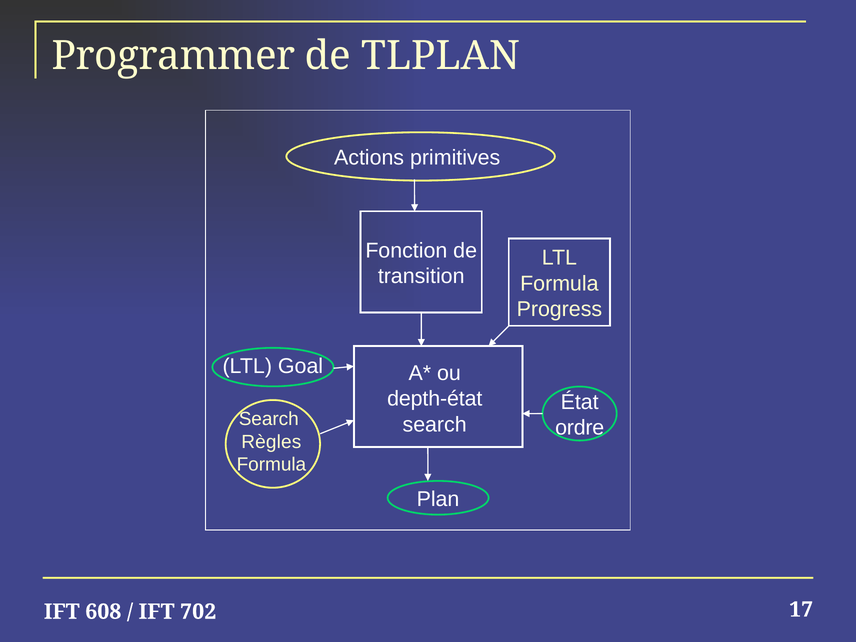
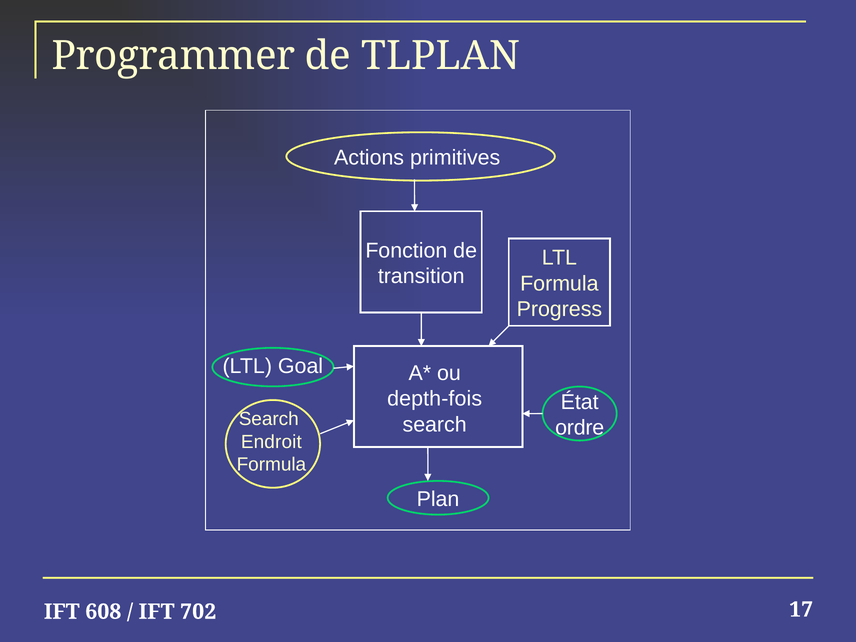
depth-état: depth-état -> depth-fois
Règles: Règles -> Endroit
